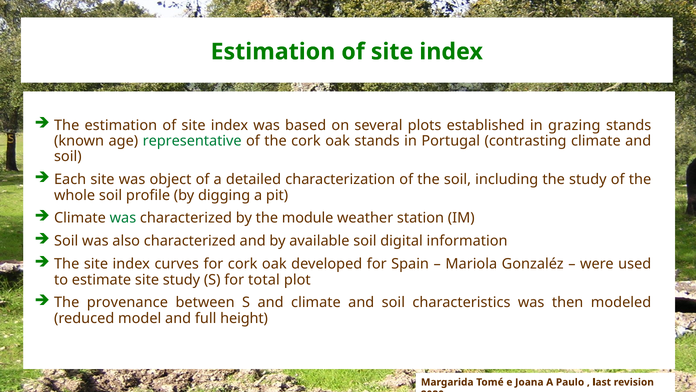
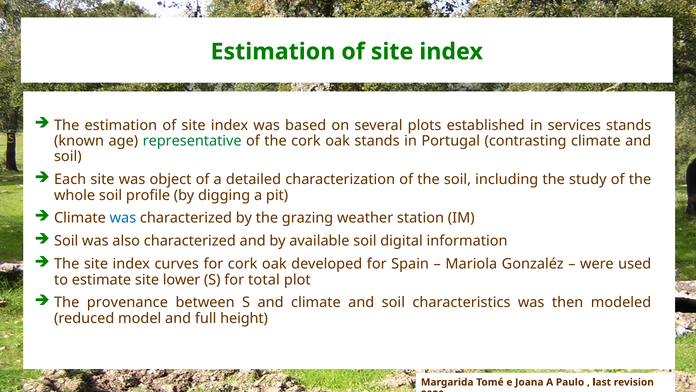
grazing: grazing -> services
was at (123, 218) colour: green -> blue
module: module -> grazing
site study: study -> lower
